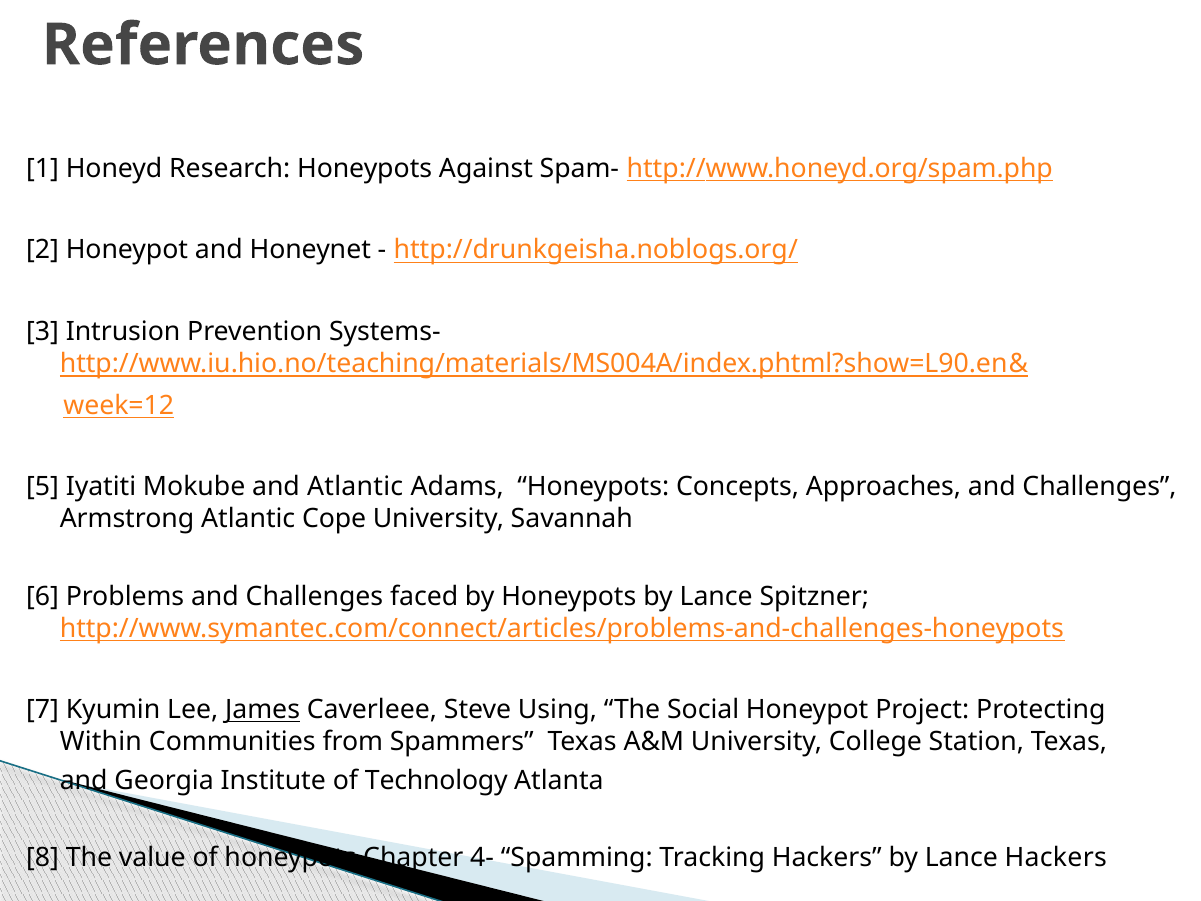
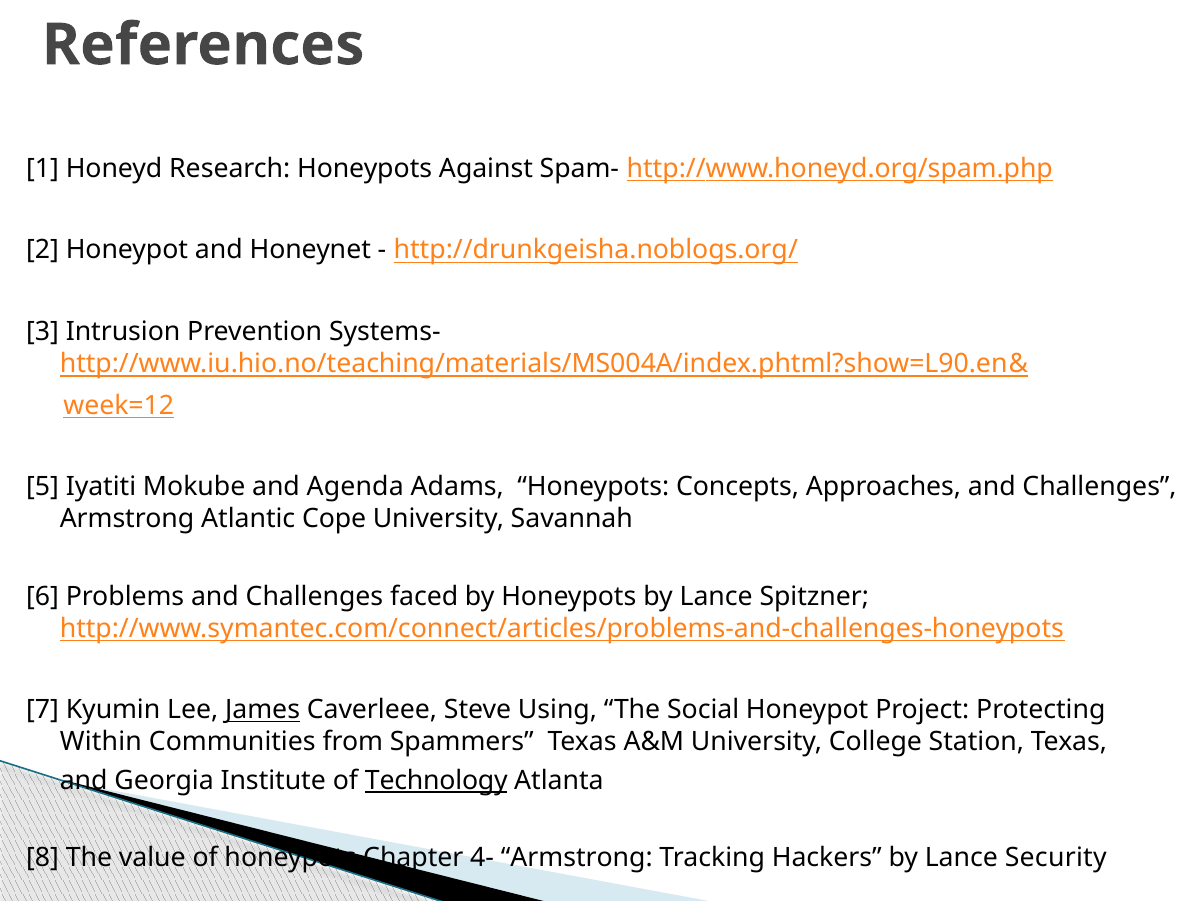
and Atlantic: Atlantic -> Agenda
Technology underline: none -> present
4- Spamming: Spamming -> Armstrong
Lance Hackers: Hackers -> Security
